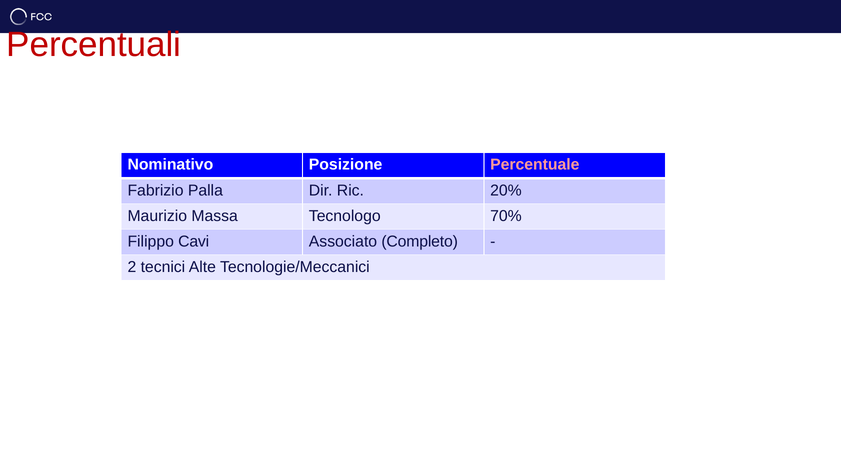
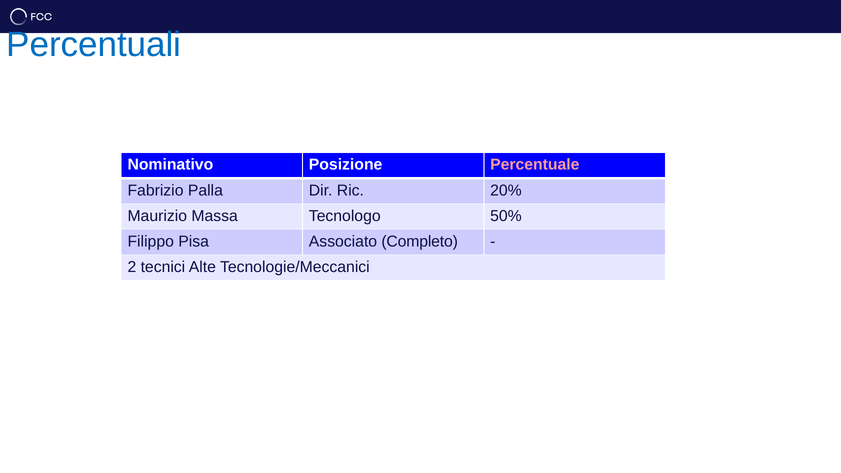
Percentuali colour: red -> blue
70%: 70% -> 50%
Cavi: Cavi -> Pisa
